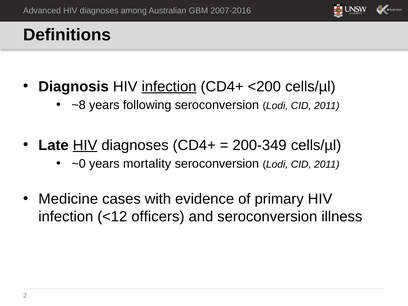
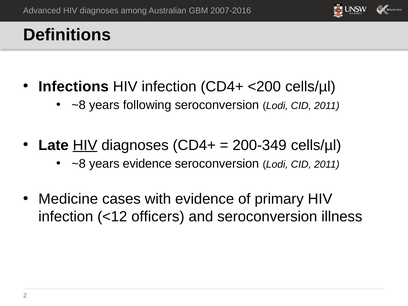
Diagnosis: Diagnosis -> Infections
infection at (169, 87) underline: present -> none
~0 at (79, 164): ~0 -> ~8
years mortality: mortality -> evidence
